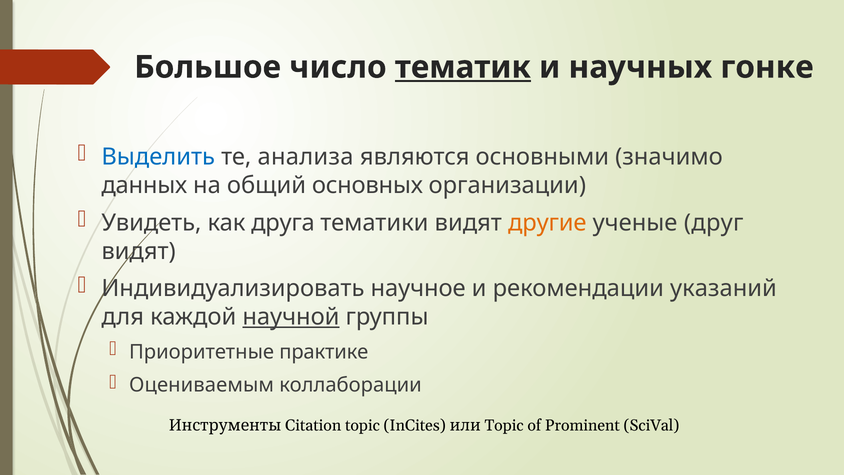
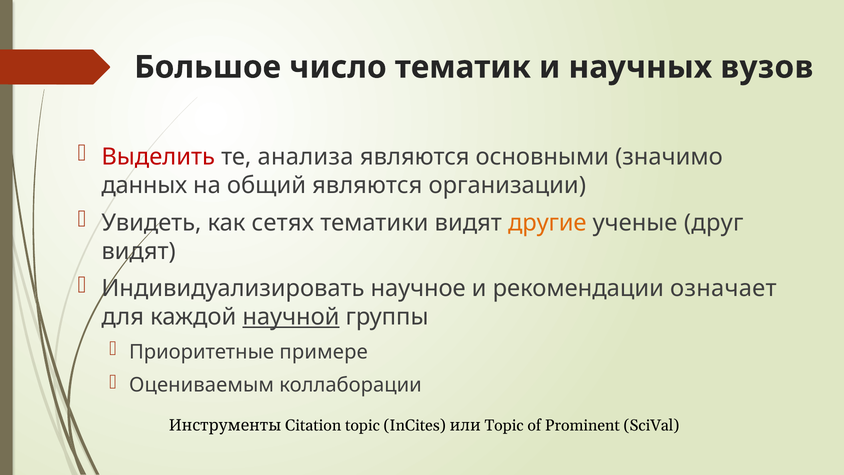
тематик underline: present -> none
гонке: гонке -> вузов
Выделить colour: blue -> red
общий основных: основных -> являются
друга: друга -> сетях
указаний: указаний -> означает
практике: практике -> примере
